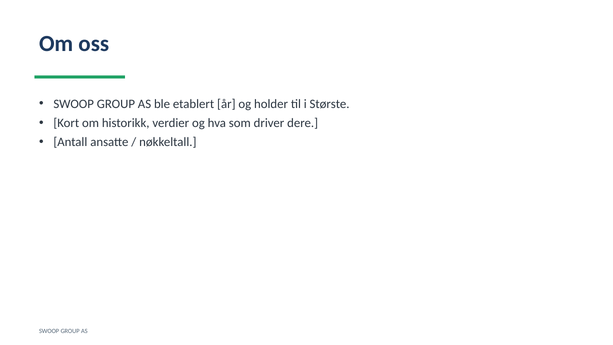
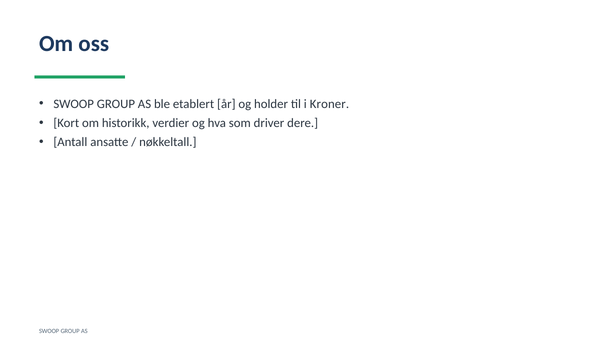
Største: Største -> Kroner
